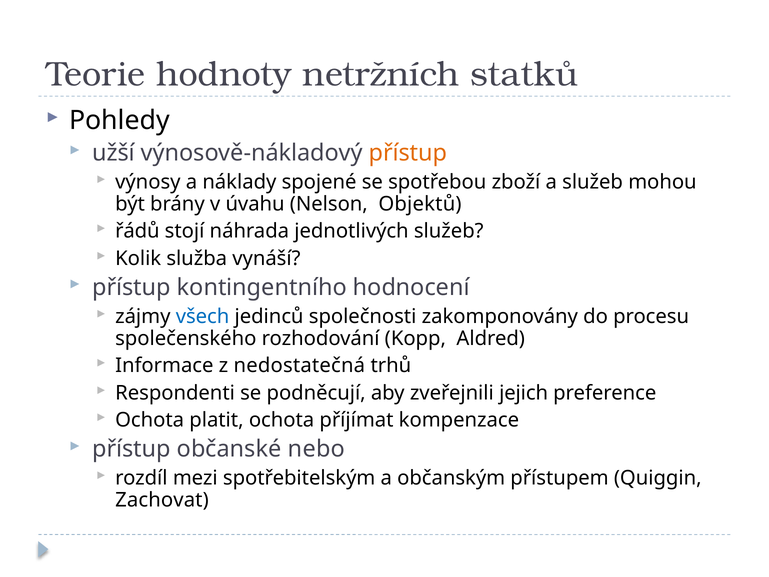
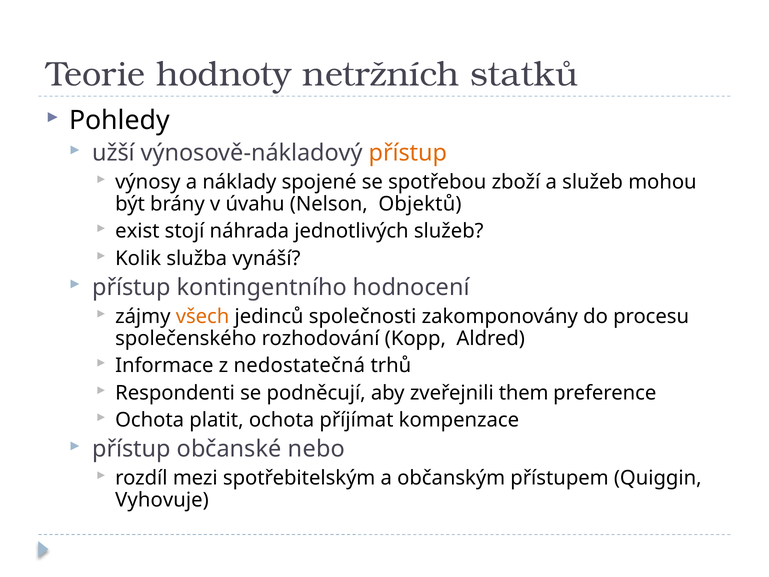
řádů: řádů -> exist
všech colour: blue -> orange
jejich: jejich -> them
Zachovat: Zachovat -> Vyhovuje
